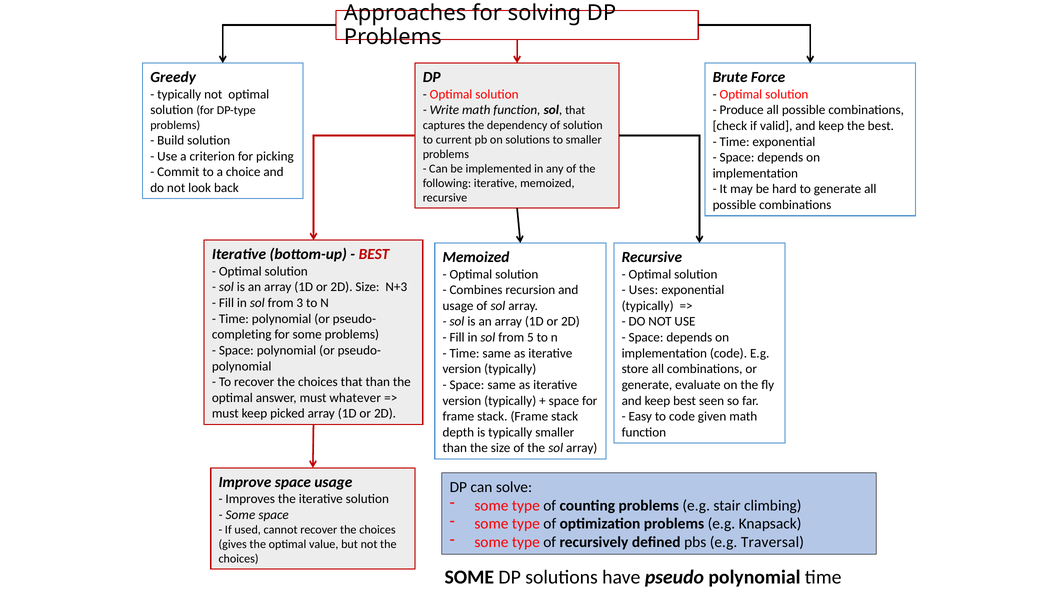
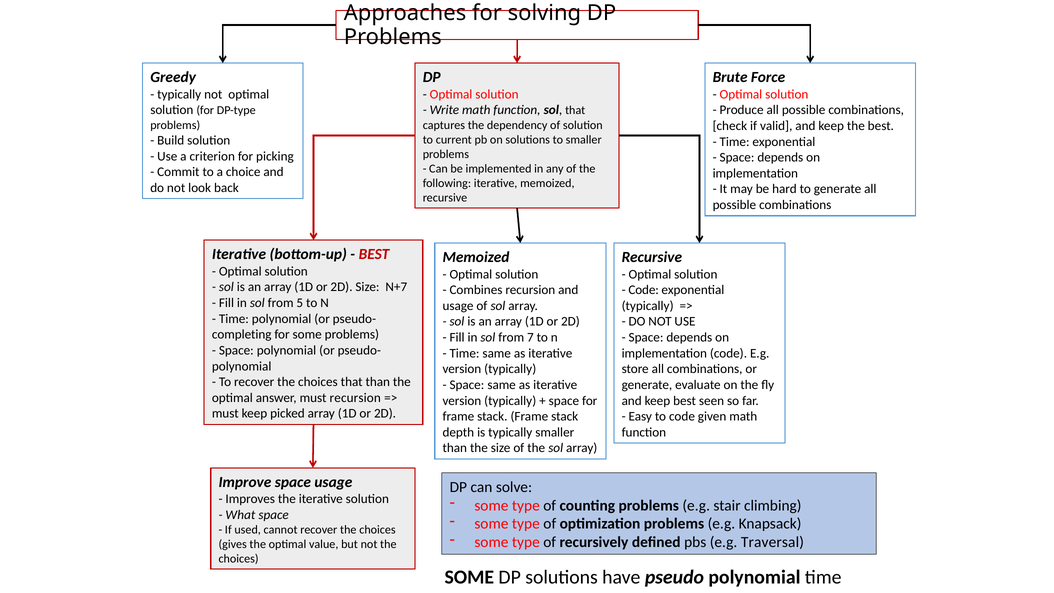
N+3: N+3 -> N+7
Uses at (643, 290): Uses -> Code
3: 3 -> 5
5: 5 -> 7
must whatever: whatever -> recursion
Some at (240, 515): Some -> What
